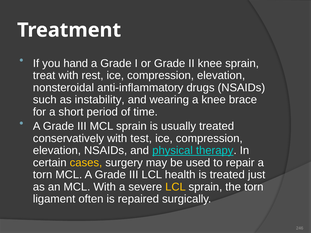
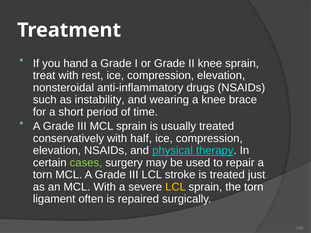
test: test -> half
cases colour: yellow -> light green
health: health -> stroke
